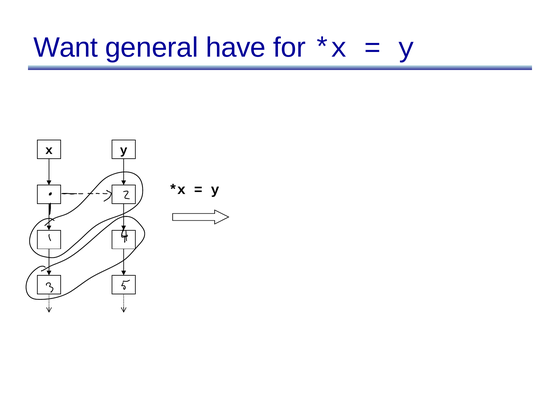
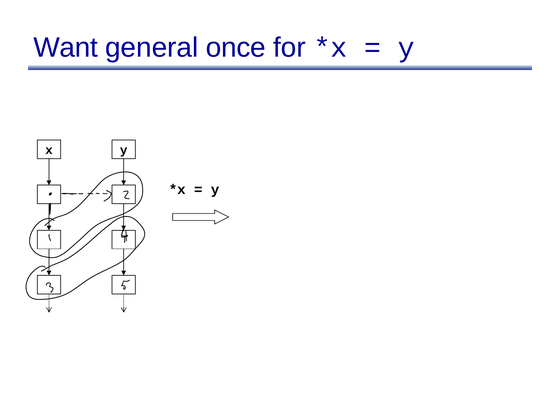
have: have -> once
